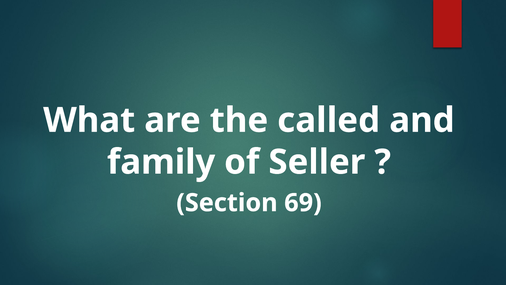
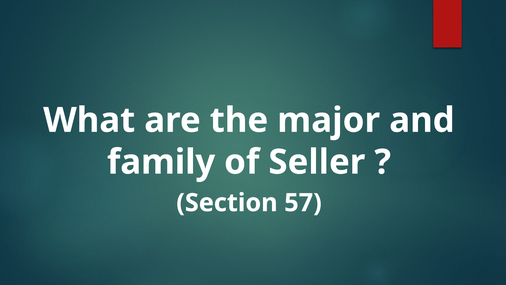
called: called -> major
69: 69 -> 57
